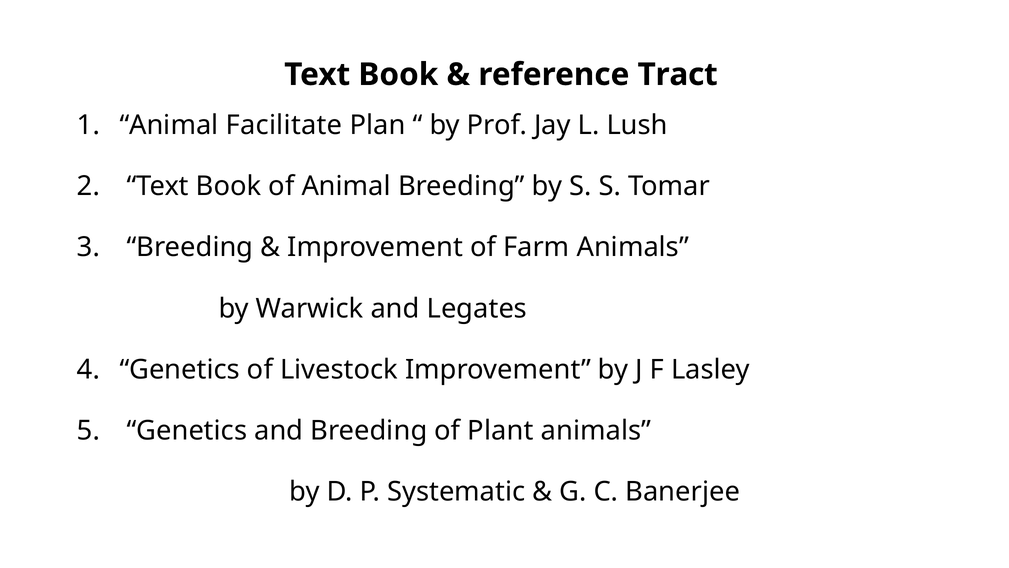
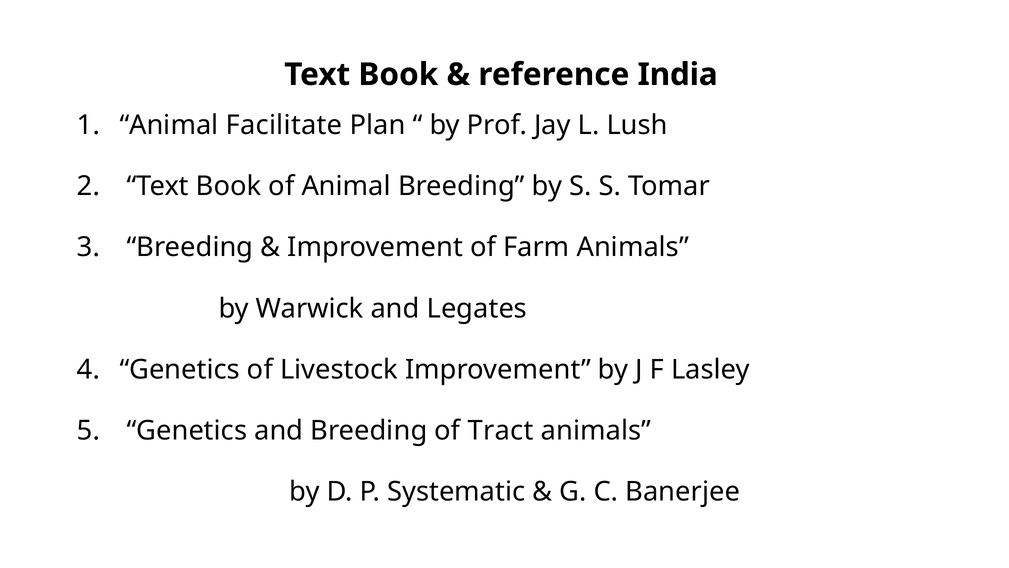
Tract: Tract -> India
Plant: Plant -> Tract
